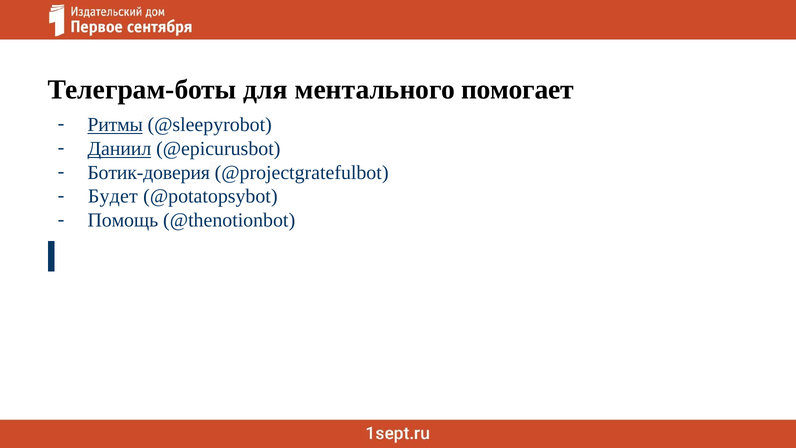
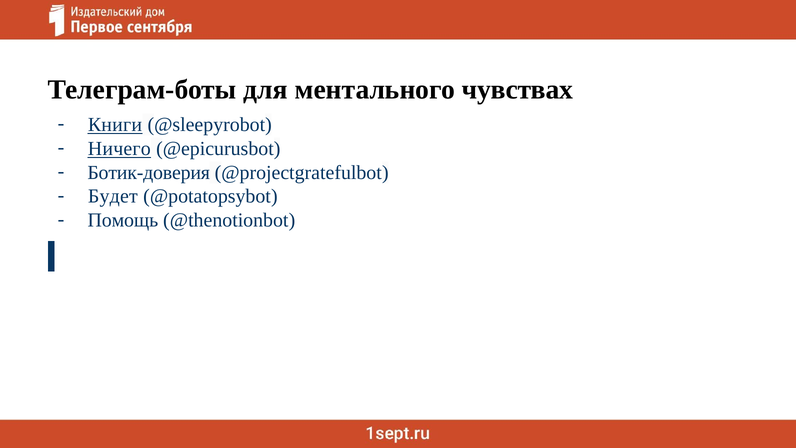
помогает: помогает -> чувствах
Ритмы: Ритмы -> Книги
Даниил: Даниил -> Ничего
